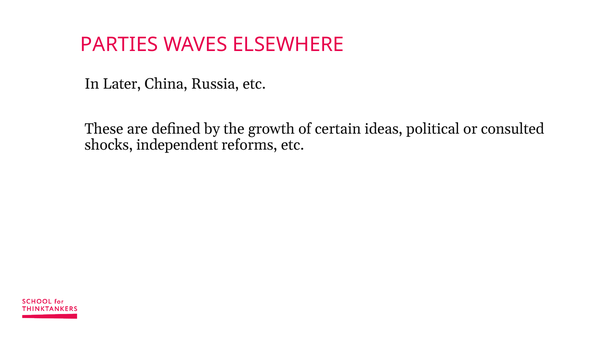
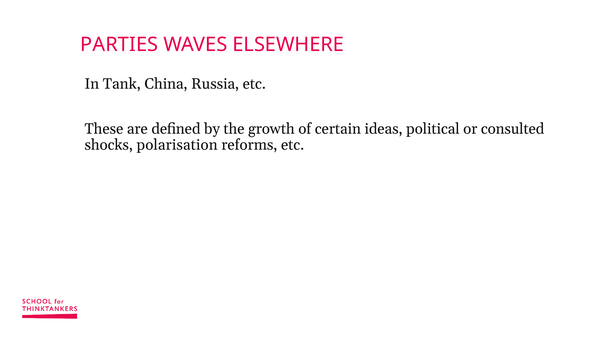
Later: Later -> Tank
independent: independent -> polarisation
